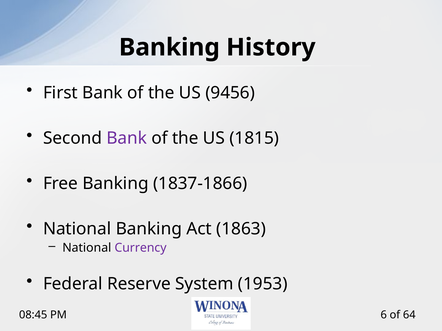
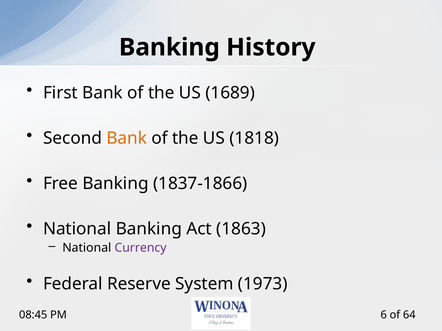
9456: 9456 -> 1689
Bank at (127, 138) colour: purple -> orange
1815: 1815 -> 1818
1953: 1953 -> 1973
